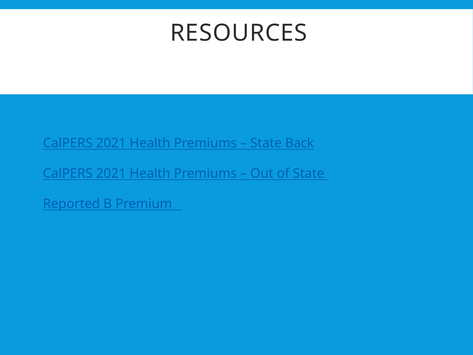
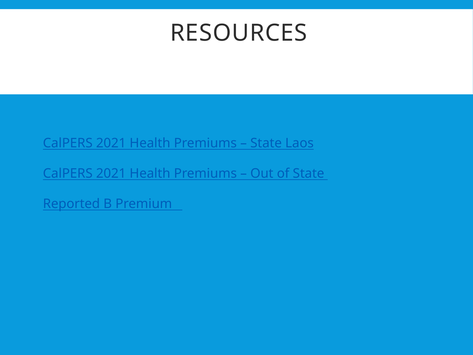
Back: Back -> Laos
